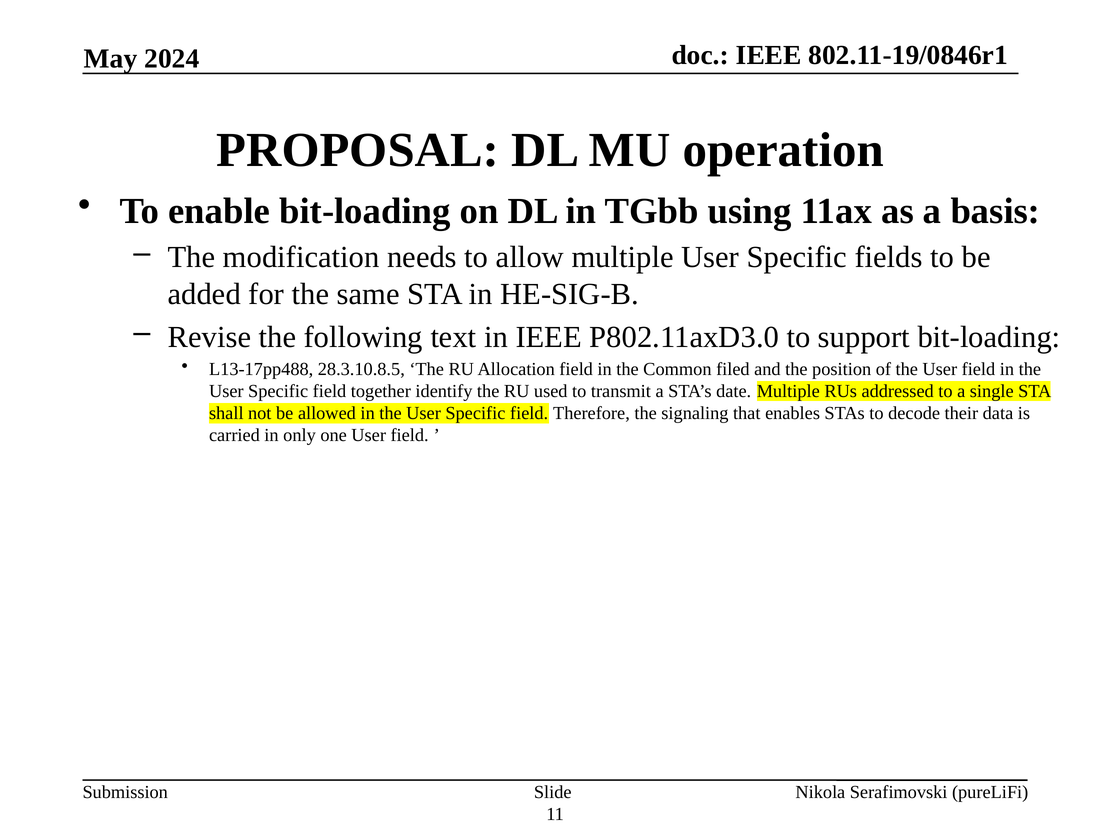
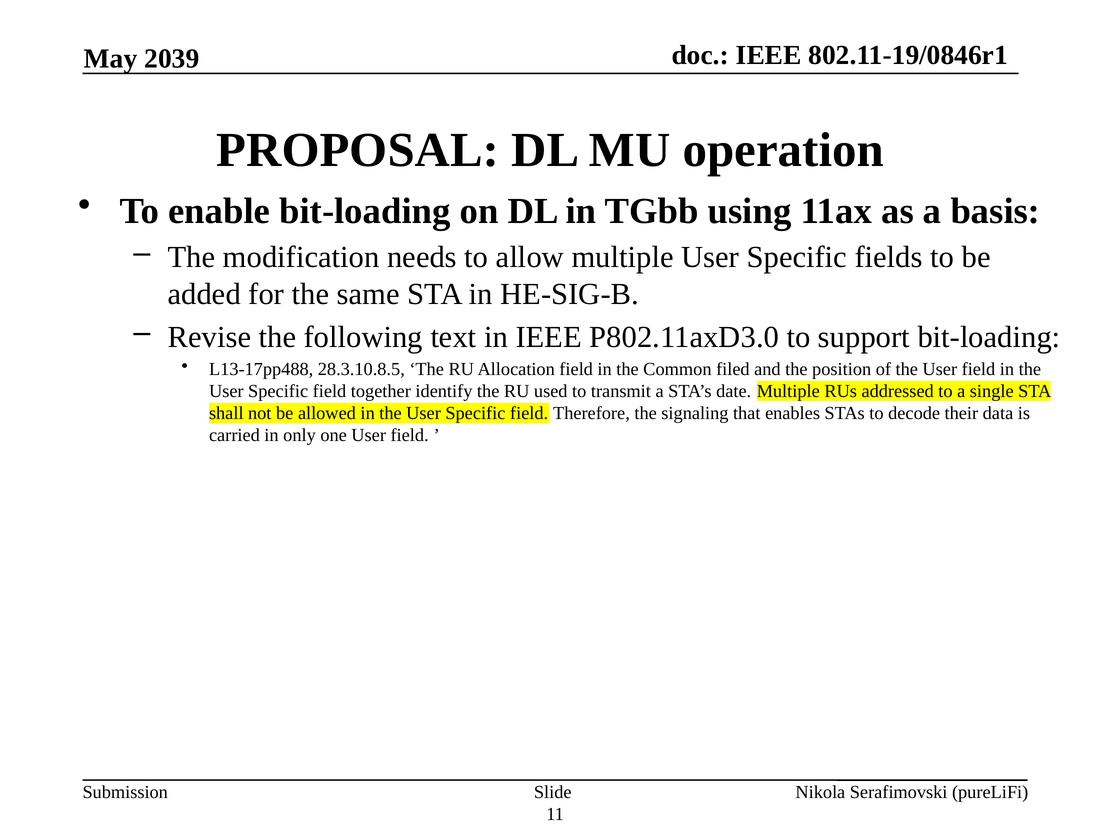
2024: 2024 -> 2039
